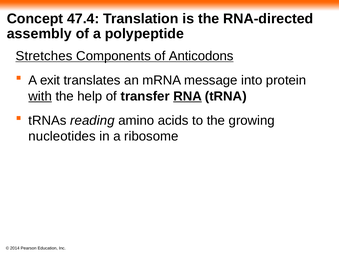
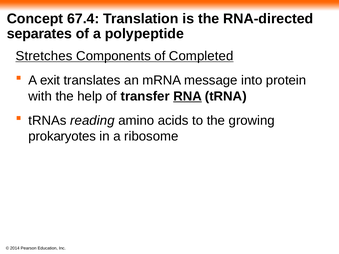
47.4: 47.4 -> 67.4
assembly: assembly -> separates
Anticodons: Anticodons -> Completed
with underline: present -> none
nucleotides: nucleotides -> prokaryotes
